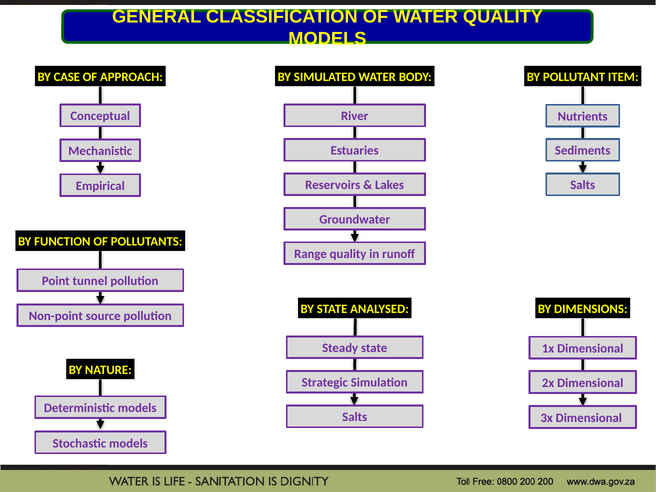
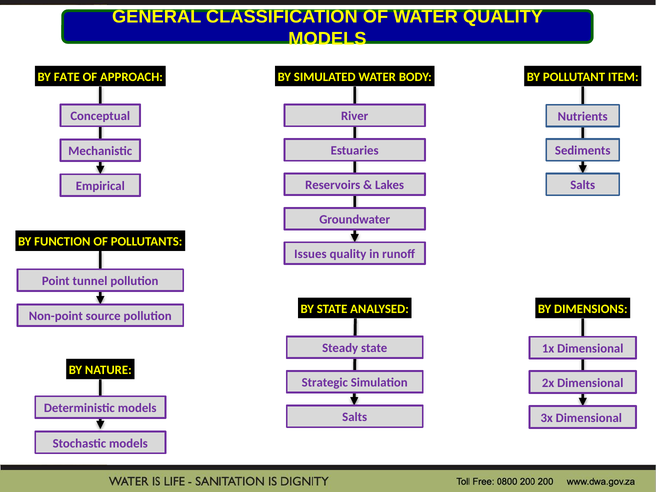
CASE: CASE -> FATE
Range: Range -> Issues
